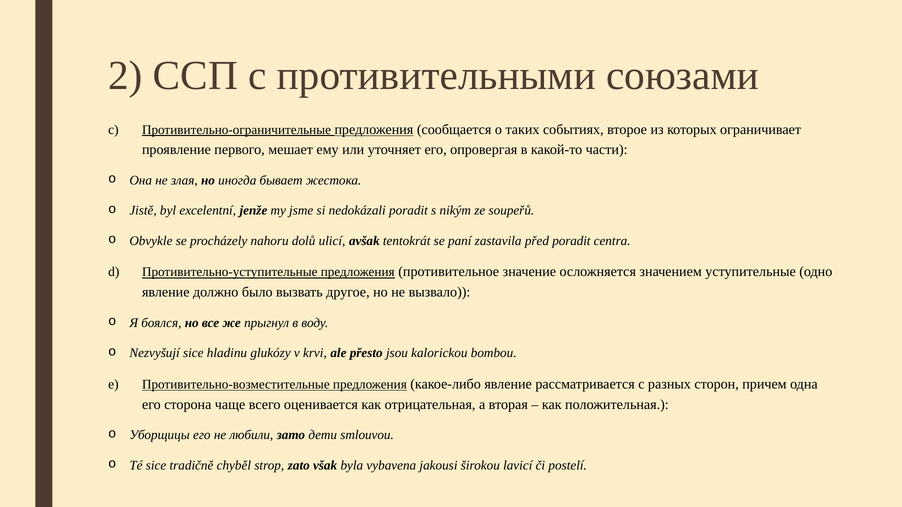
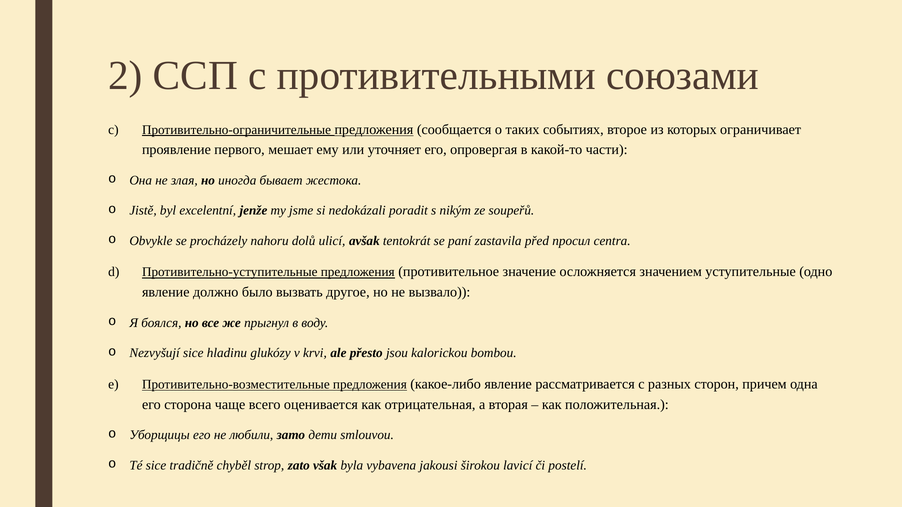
před poradit: poradit -> просил
